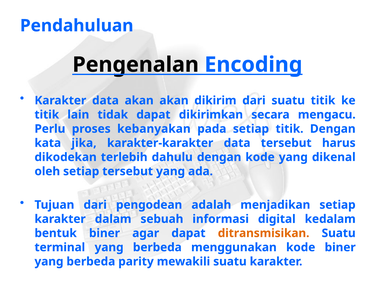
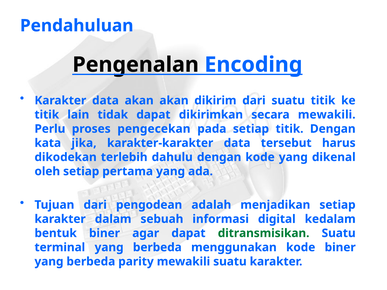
secara mengacu: mengacu -> mewakili
kebanyakan: kebanyakan -> pengecekan
setiap tersebut: tersebut -> pertama
ditransmisikan colour: orange -> green
